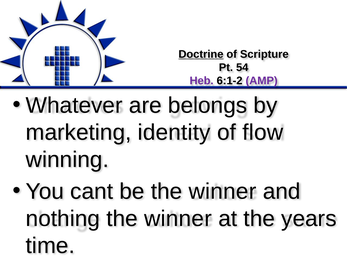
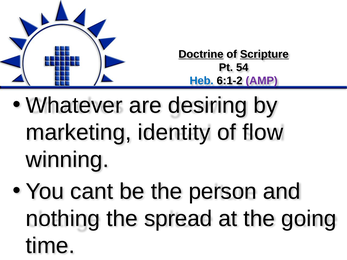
Scripture underline: none -> present
Heb colour: purple -> blue
belongs: belongs -> desiring
be the winner: winner -> person
winner at (178, 219): winner -> spread
years: years -> going
